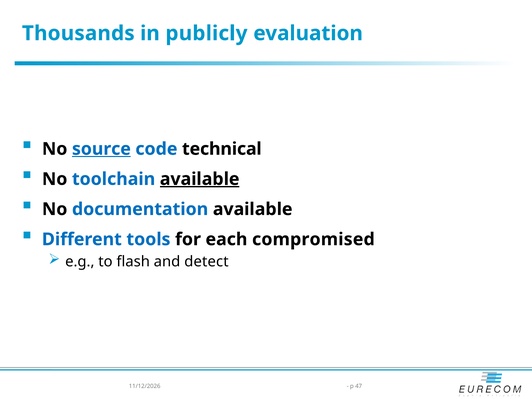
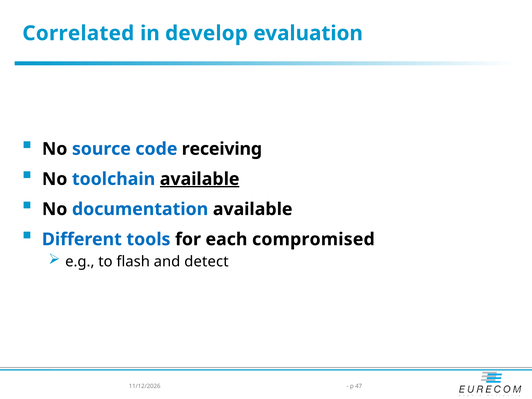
Thousands: Thousands -> Correlated
publicly: publicly -> develop
source underline: present -> none
technical: technical -> receiving
